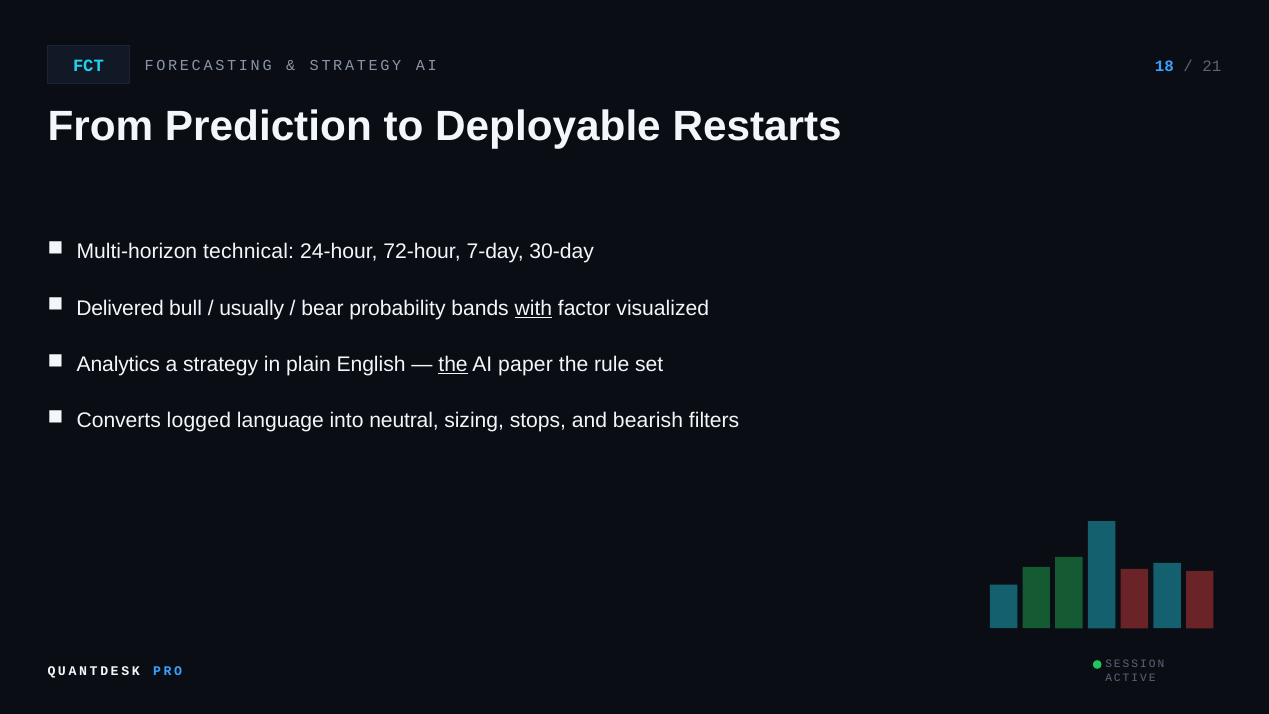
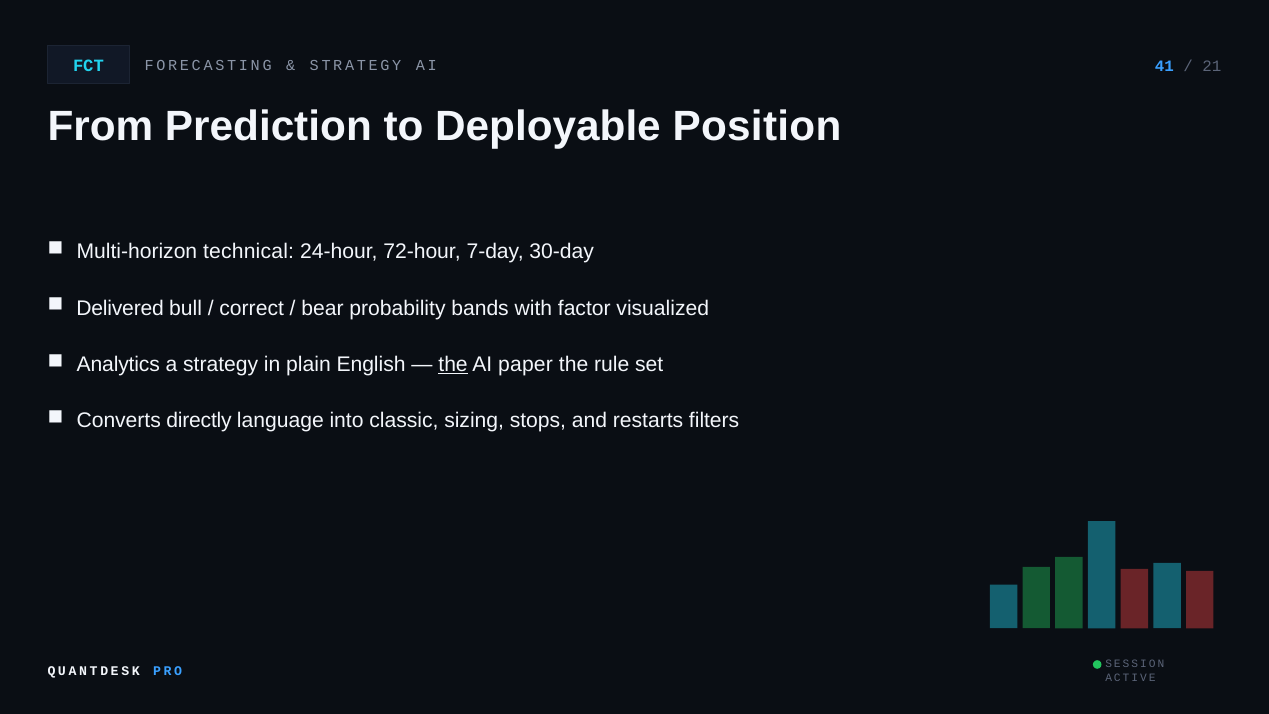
18: 18 -> 41
Restarts: Restarts -> Position
usually: usually -> correct
with underline: present -> none
logged: logged -> directly
neutral: neutral -> classic
bearish: bearish -> restarts
